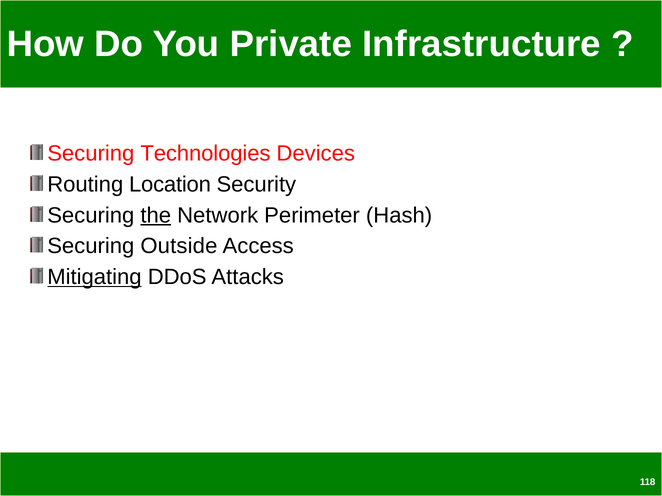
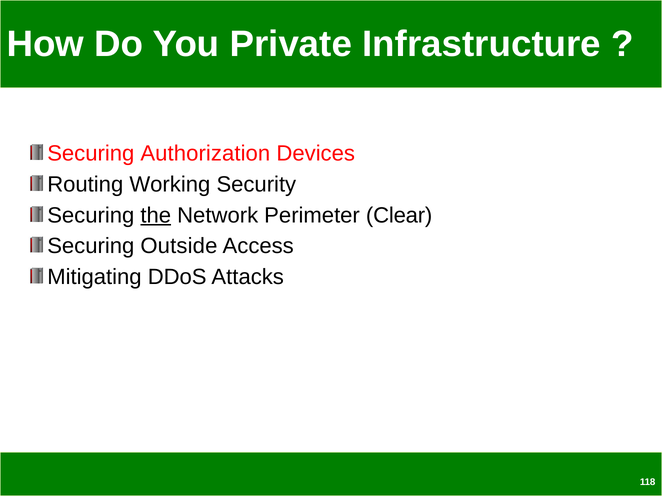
Technologies: Technologies -> Authorization
Location: Location -> Working
Hash: Hash -> Clear
Mitigating underline: present -> none
